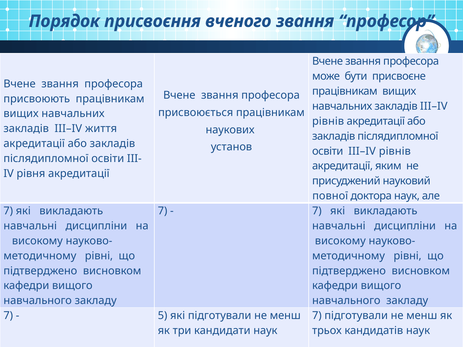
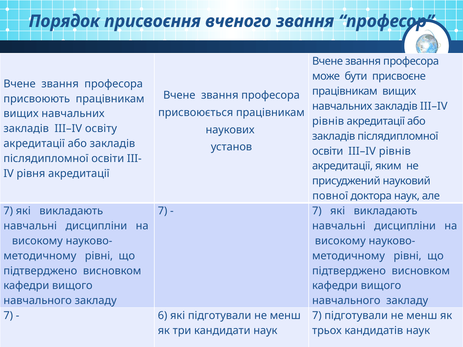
життя: життя -> освіту
5: 5 -> 6
